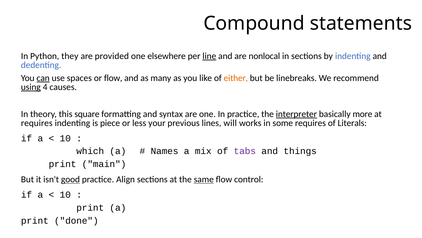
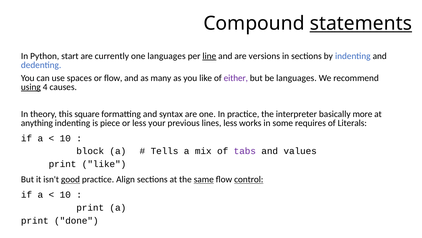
statements underline: none -> present
they: they -> start
provided: provided -> currently
one elsewhere: elsewhere -> languages
nonlocal: nonlocal -> versions
can underline: present -> none
either colour: orange -> purple
be linebreaks: linebreaks -> languages
interpreter underline: present -> none
requires at (37, 123): requires -> anything
lines will: will -> less
which: which -> block
Names: Names -> Tells
things: things -> values
print main: main -> like
control underline: none -> present
